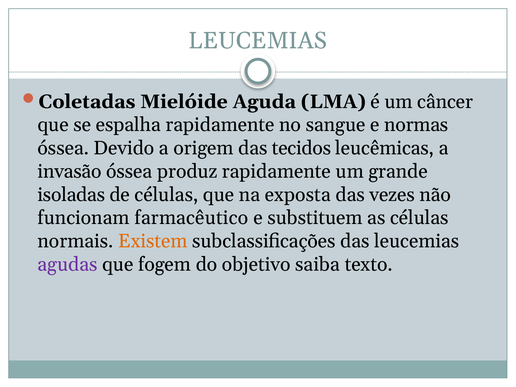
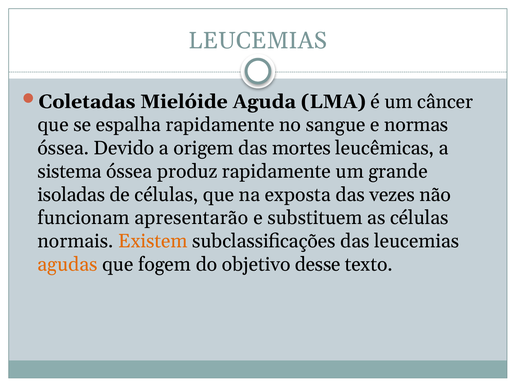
tecidos: tecidos -> mortes
invasão: invasão -> sistema
farmacêutico: farmacêutico -> apresentarão
agudas colour: purple -> orange
saiba: saiba -> desse
